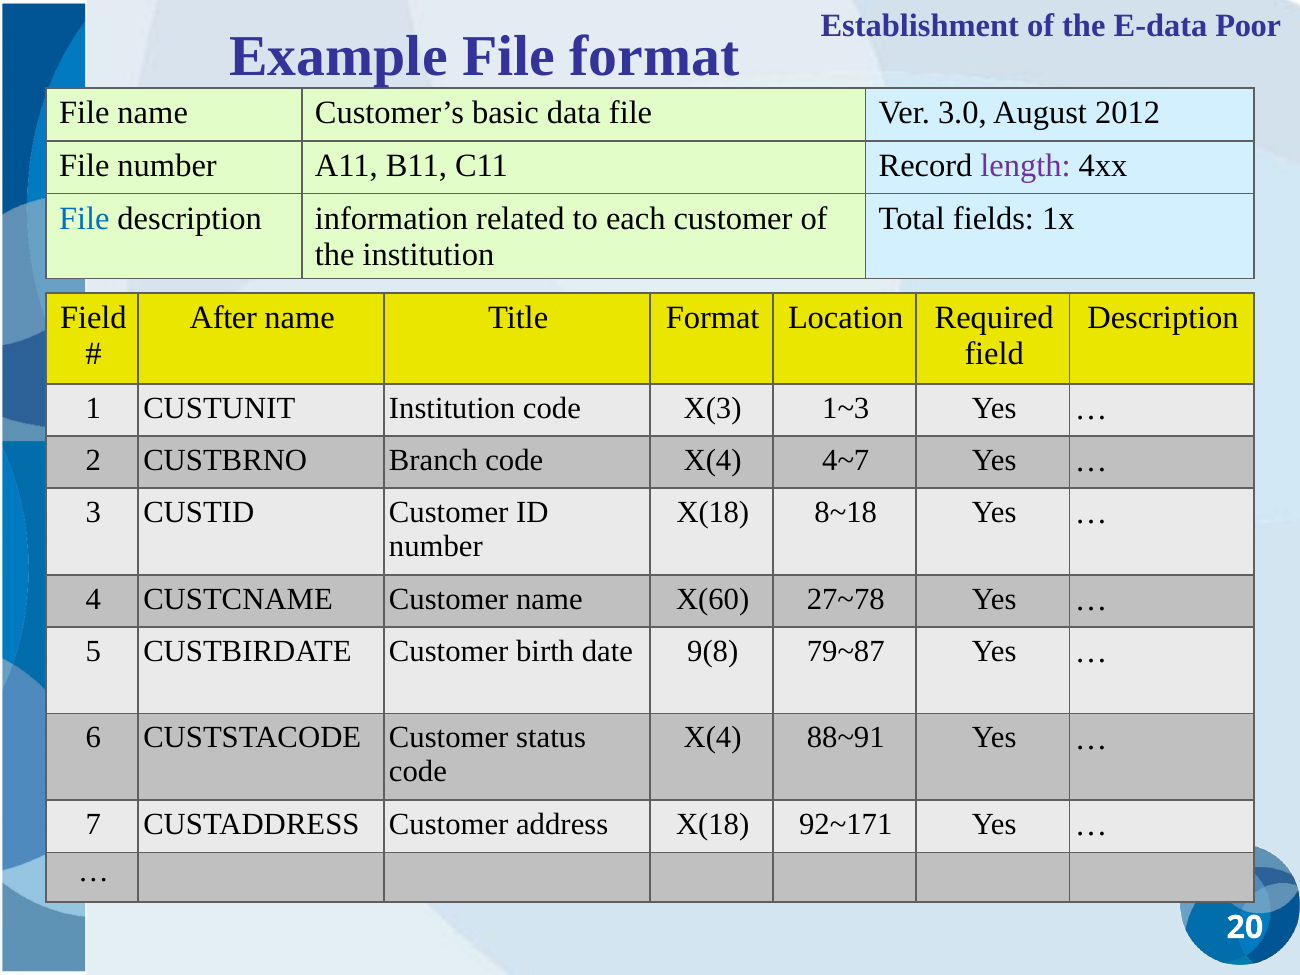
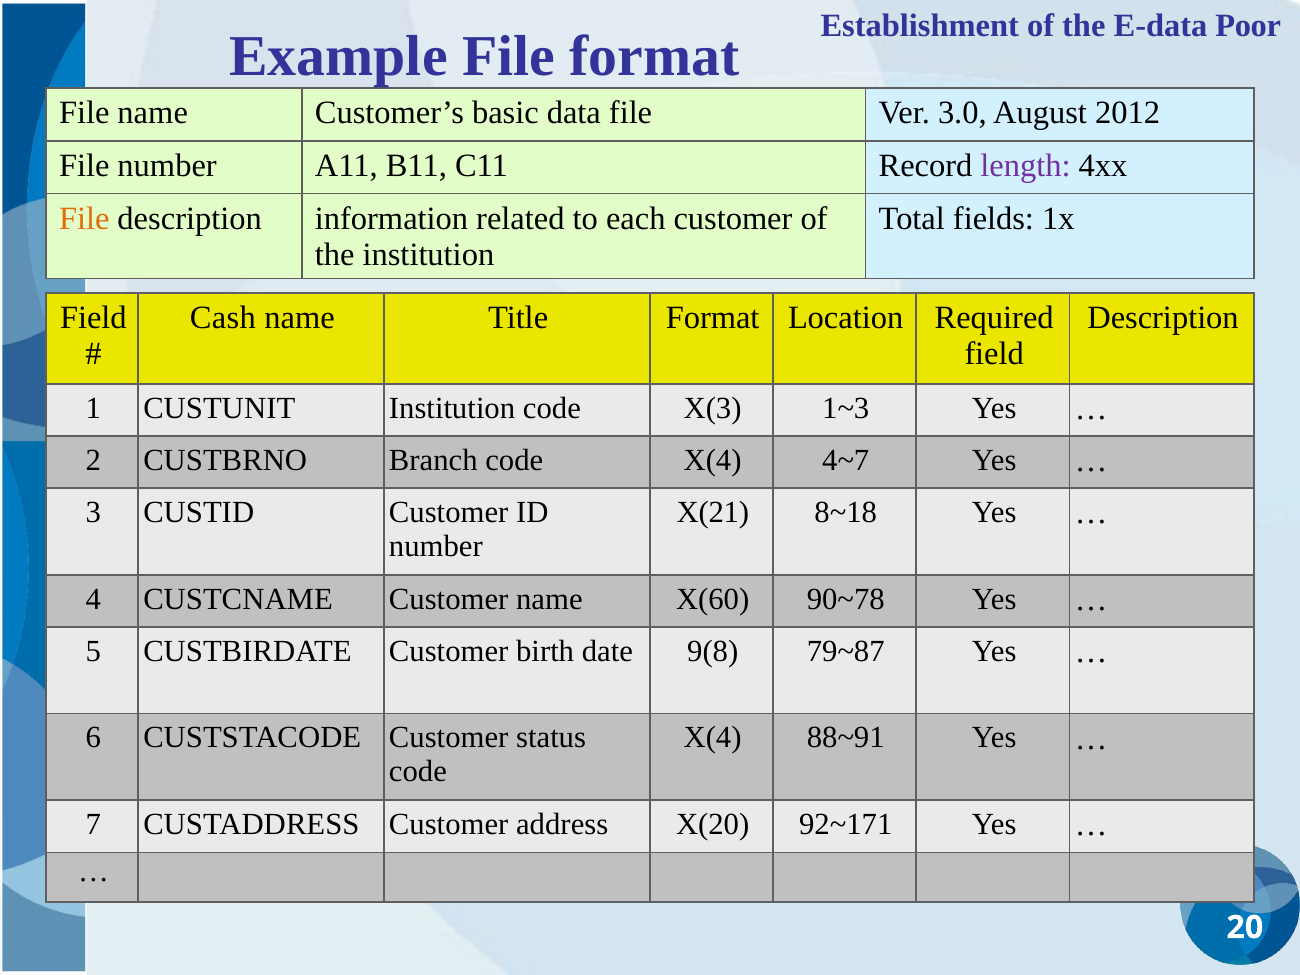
File at (84, 218) colour: blue -> orange
After: After -> Cash
X(18 at (713, 512): X(18 -> X(21
27~78: 27~78 -> 90~78
address X(18: X(18 -> X(20
